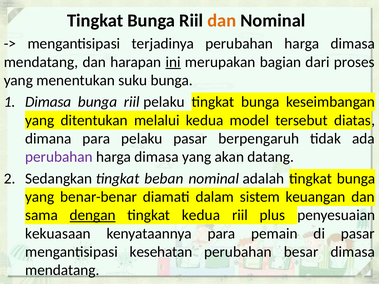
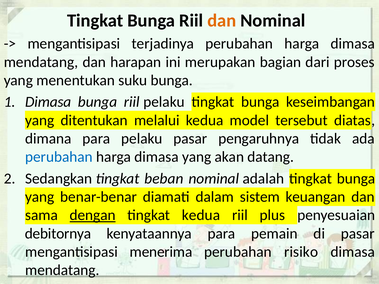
ini underline: present -> none
berpengaruh: berpengaruh -> pengaruhnya
perubahan at (59, 157) colour: purple -> blue
kekuasaan: kekuasaan -> debitornya
kesehatan: kesehatan -> menerima
besar: besar -> risiko
